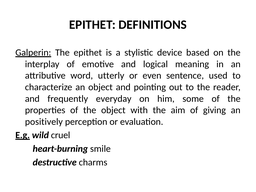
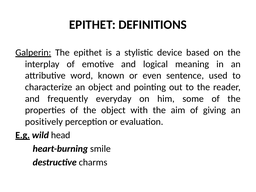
utterly: utterly -> known
cruel: cruel -> head
